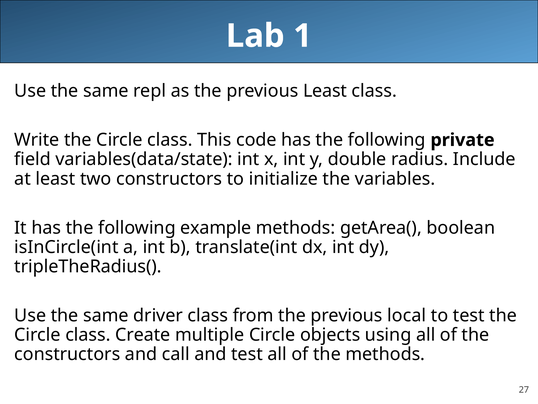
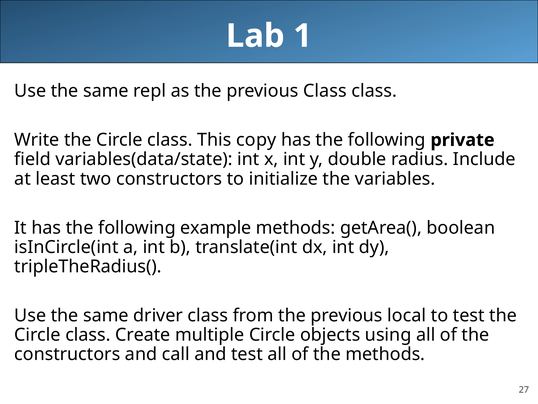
previous Least: Least -> Class
code: code -> copy
